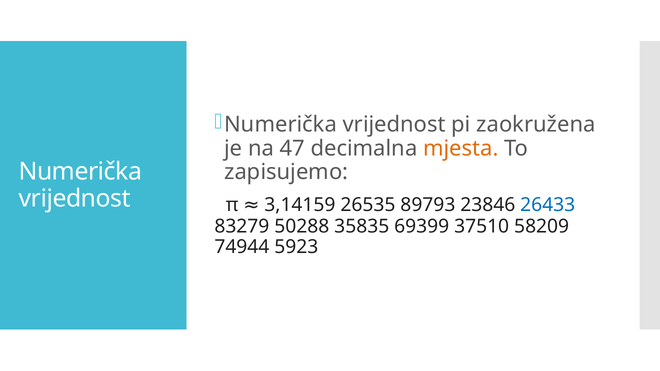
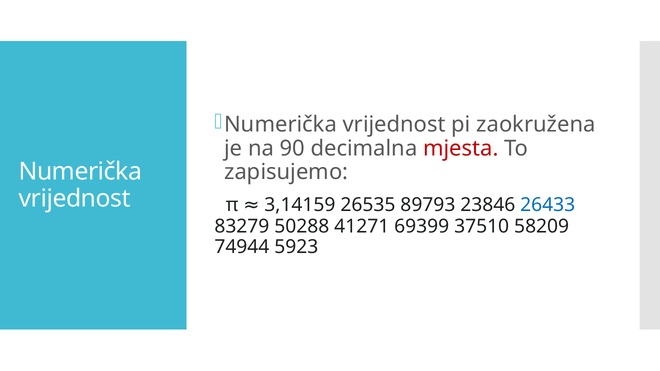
47: 47 -> 90
mjesta colour: orange -> red
35835: 35835 -> 41271
